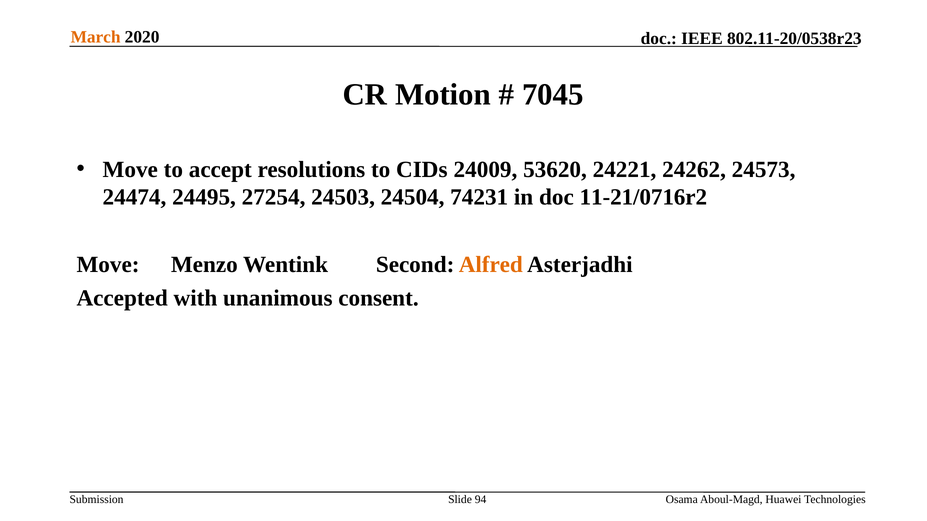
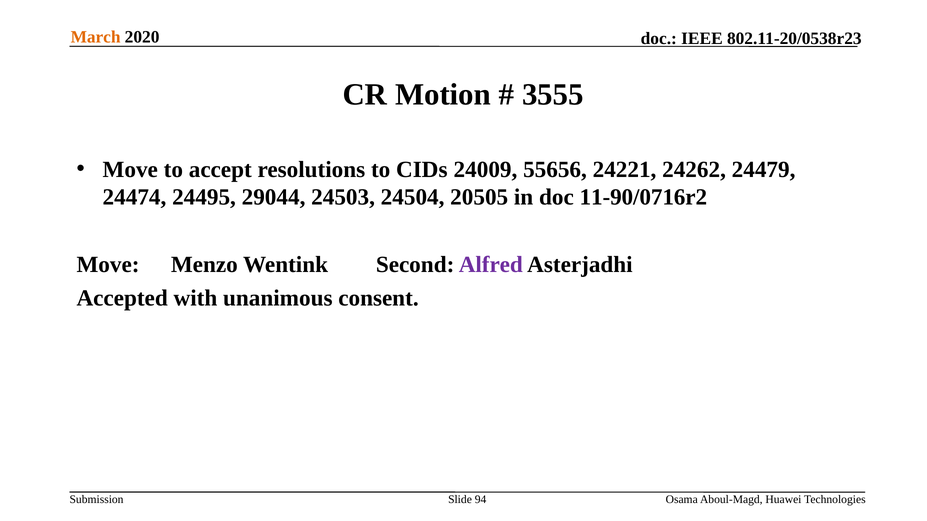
7045: 7045 -> 3555
53620: 53620 -> 55656
24573: 24573 -> 24479
27254: 27254 -> 29044
74231: 74231 -> 20505
11-21/0716r2: 11-21/0716r2 -> 11-90/0716r2
Alfred colour: orange -> purple
